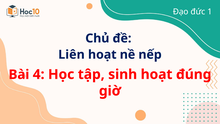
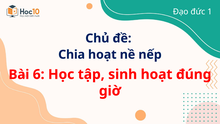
Liên: Liên -> Chia
4: 4 -> 6
